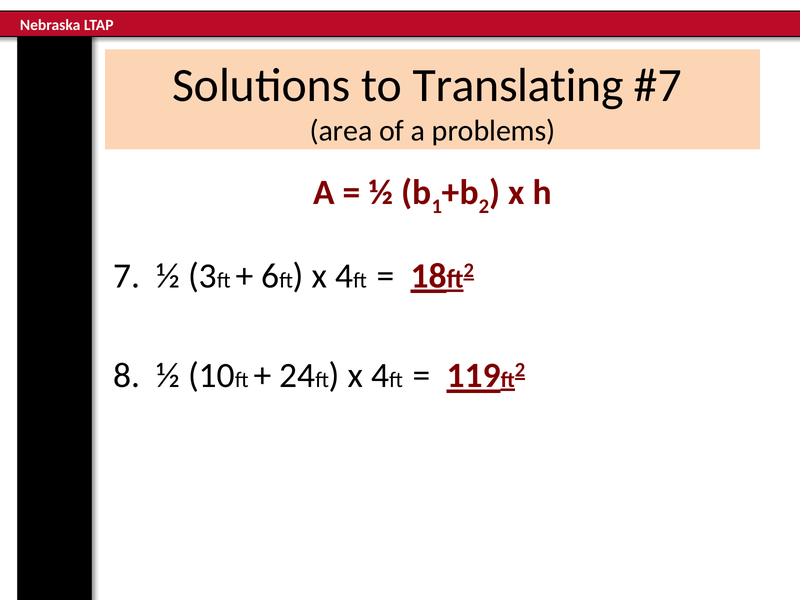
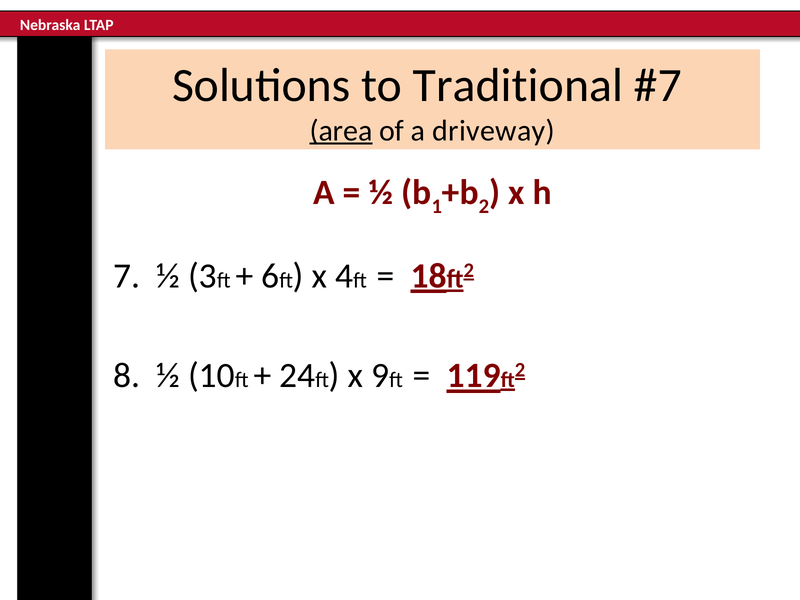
Translating: Translating -> Traditional
area underline: none -> present
problems: problems -> driveway
4 at (380, 376): 4 -> 9
